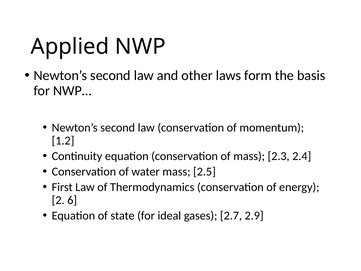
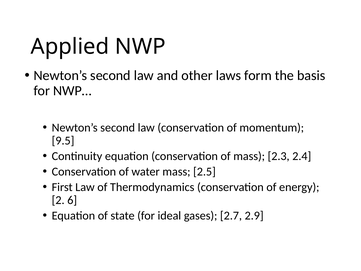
1.2: 1.2 -> 9.5
